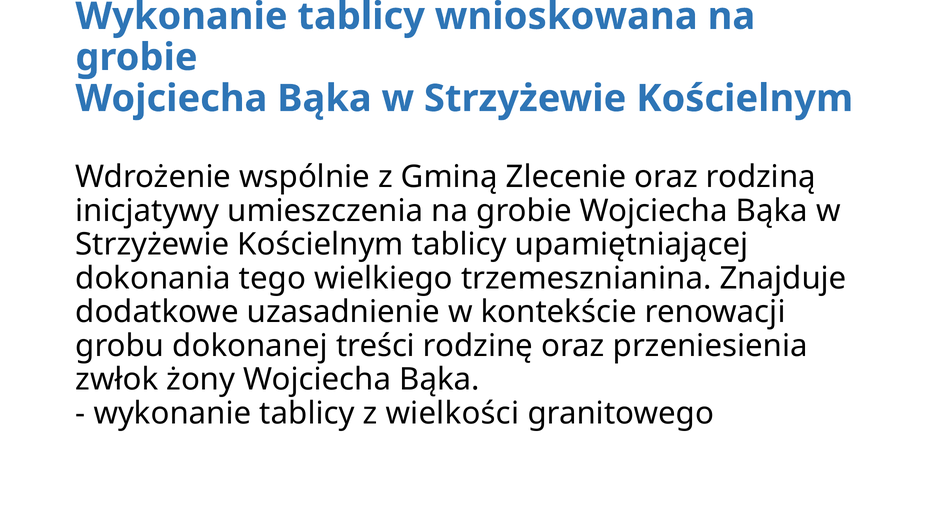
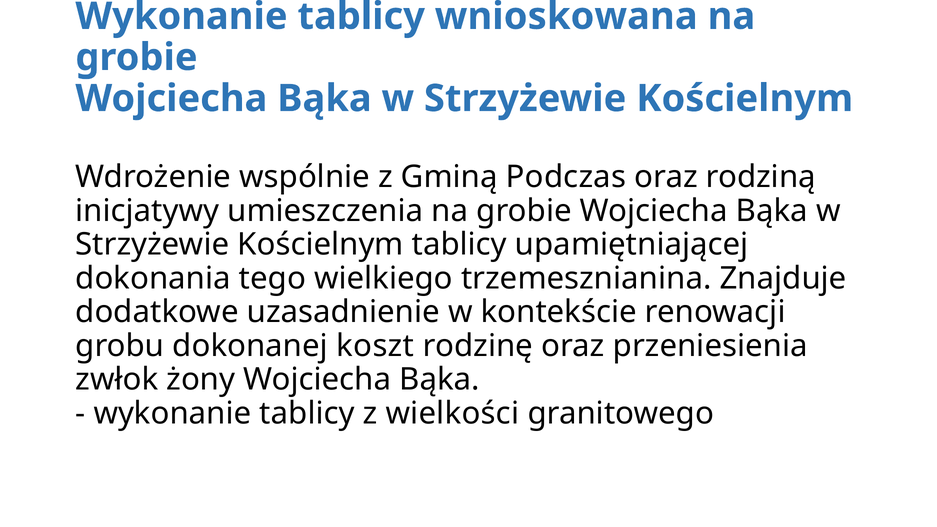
Zlecenie: Zlecenie -> Podczas
treści: treści -> koszt
